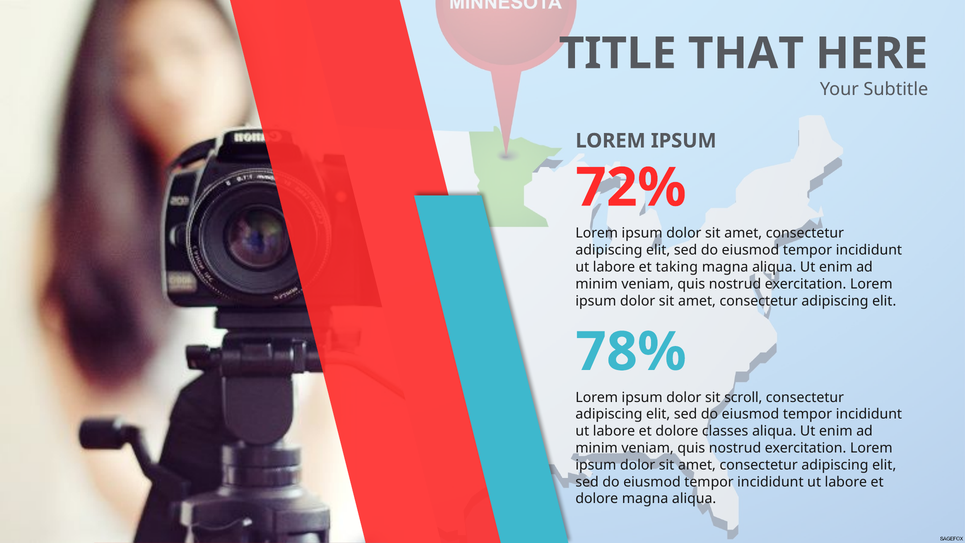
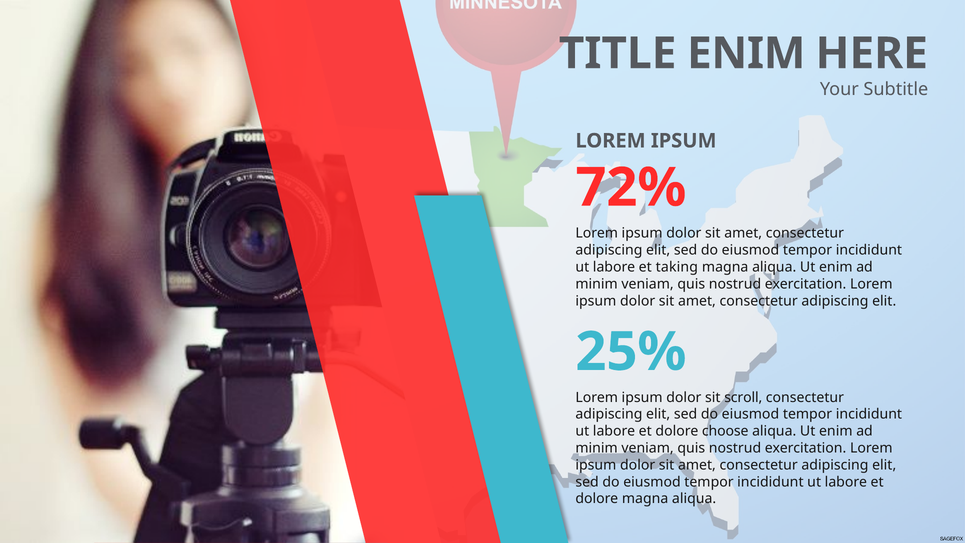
TITLE THAT: THAT -> ENIM
78%: 78% -> 25%
classes: classes -> choose
